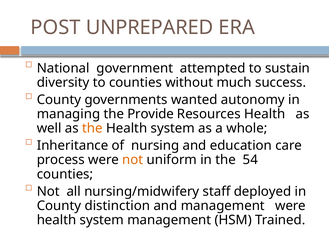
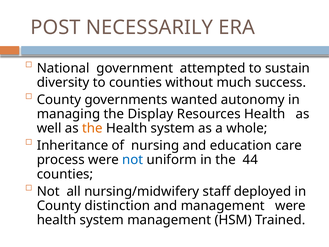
UNPREPARED: UNPREPARED -> NECESSARILY
Provide: Provide -> Display
not at (133, 160) colour: orange -> blue
54: 54 -> 44
